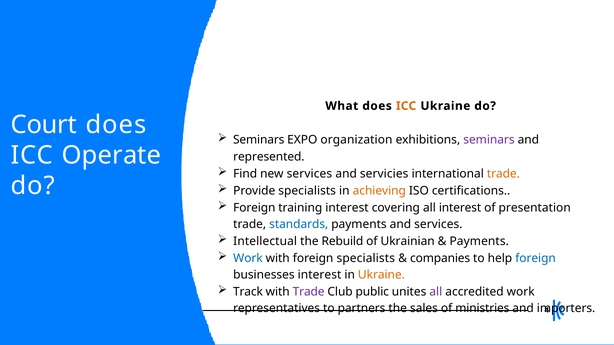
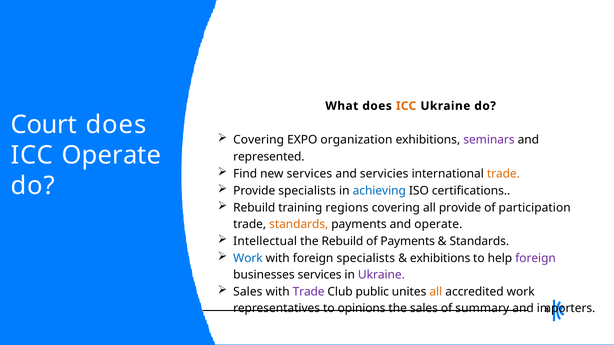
Seminars at (259, 140): Seminars -> Covering
achieving colour: orange -> blue
Foreign at (254, 208): Foreign -> Rebuild
training interest: interest -> regions
all interest: interest -> provide
presentation: presentation -> participation
standards at (299, 224) colour: blue -> orange
and services: services -> operate
of Ukrainian: Ukrainian -> Payments
Payments at (479, 242): Payments -> Standards
companies at (440, 259): companies -> exhibitions
foreign at (536, 259) colour: blue -> purple
businesses interest: interest -> services
Ukraine at (381, 275) colour: orange -> purple
Track at (248, 292): Track -> Sales
all at (436, 292) colour: purple -> orange
partners: partners -> opinions
ministries: ministries -> summary
